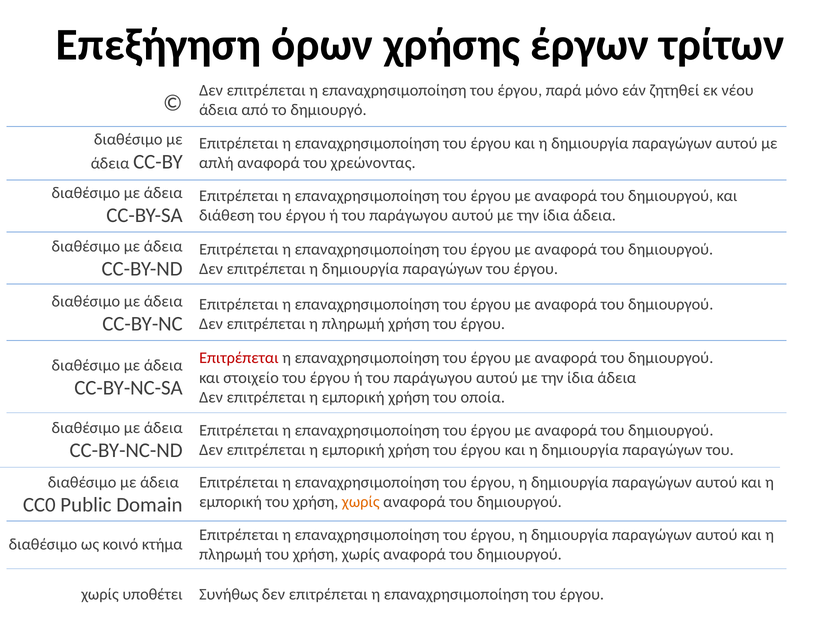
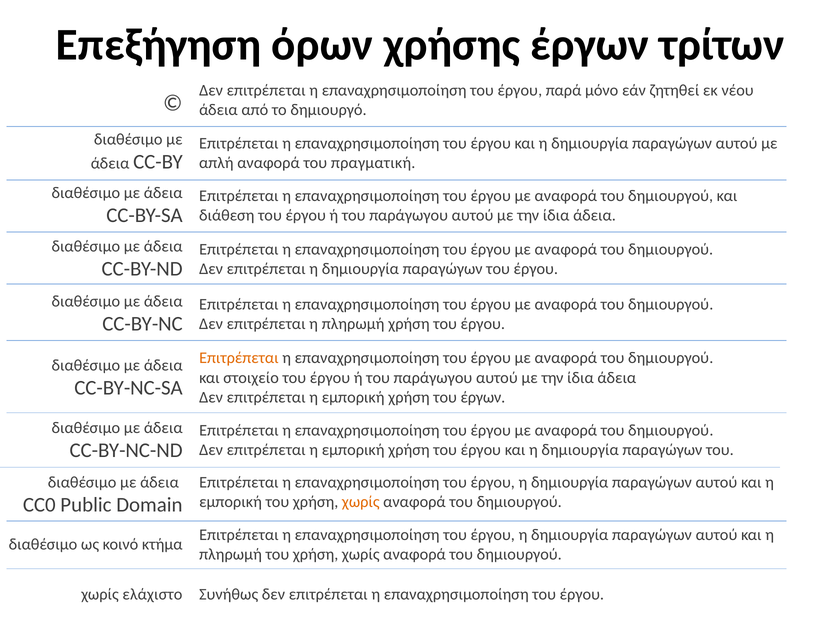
χρεώνοντας: χρεώνοντας -> πραγματική
Επιτρέπεται at (239, 358) colour: red -> orange
του οποία: οποία -> έργων
υποθέτει: υποθέτει -> ελάχιστο
